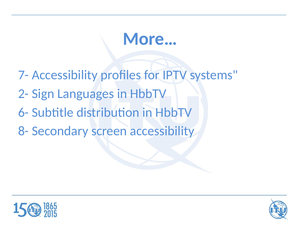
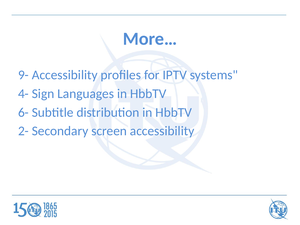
7-: 7- -> 9-
2-: 2- -> 4-
8-: 8- -> 2-
